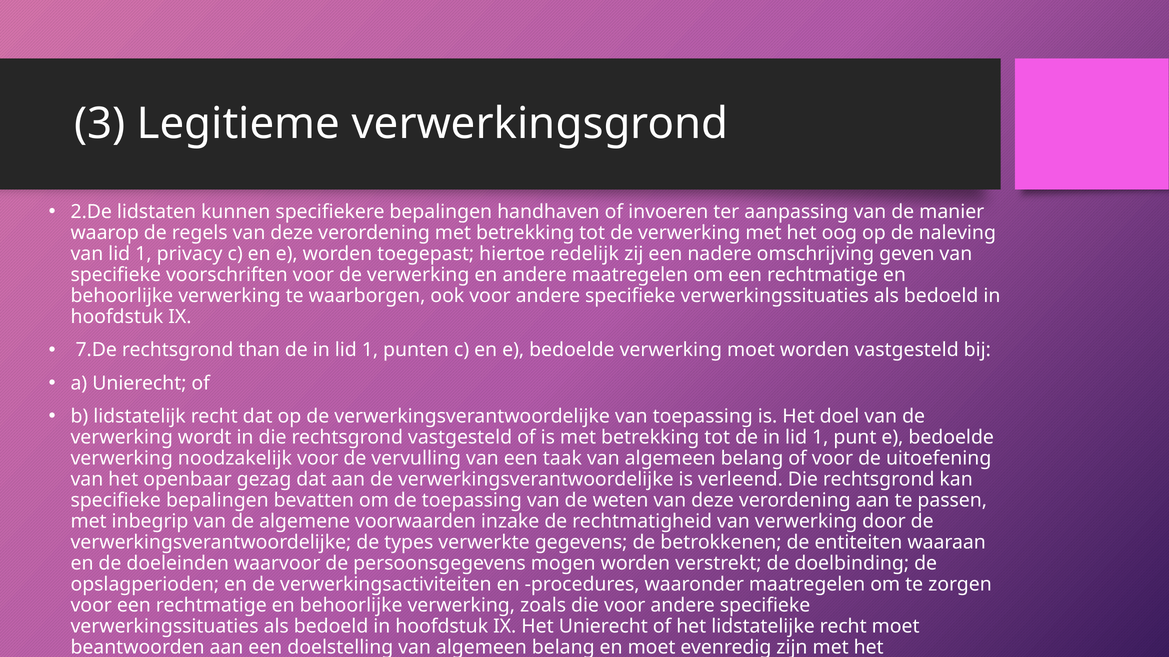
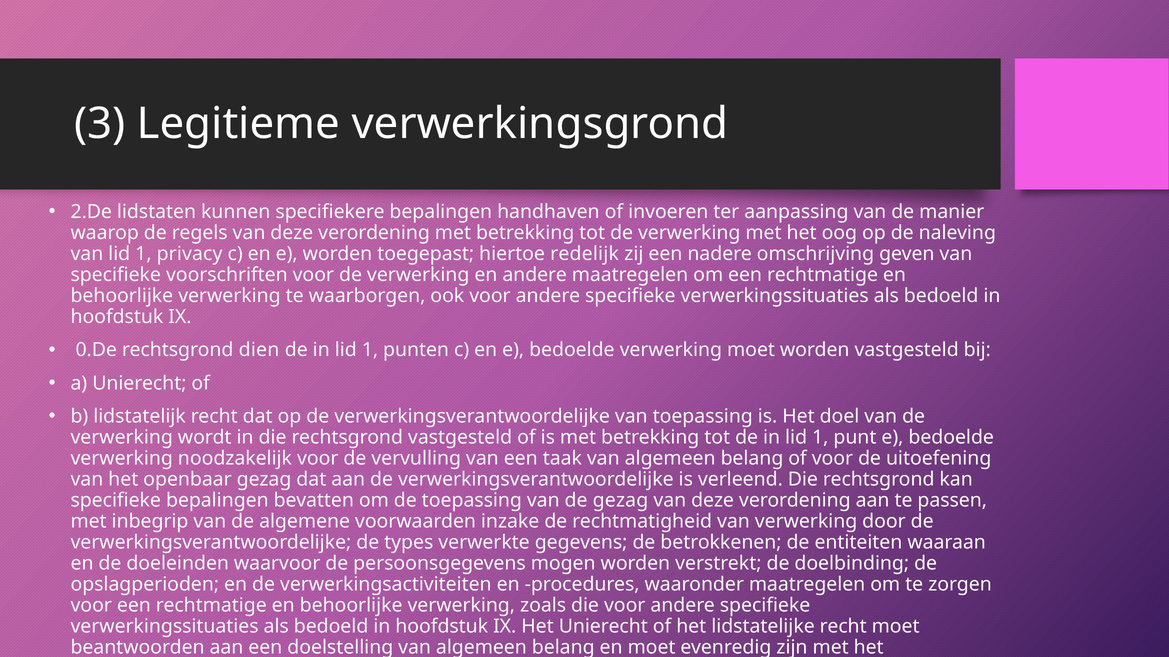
7.De: 7.De -> 0.De
than: than -> dien
de weten: weten -> gezag
